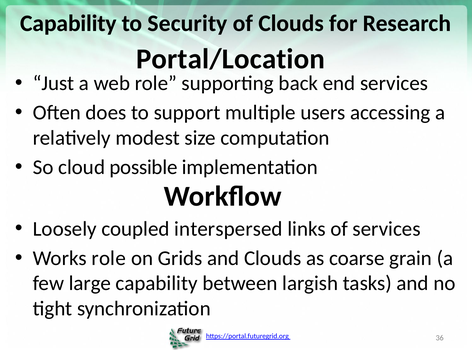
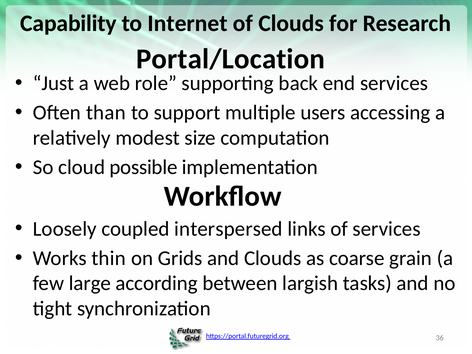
Security: Security -> Internet
does: does -> than
Works role: role -> thin
large capability: capability -> according
